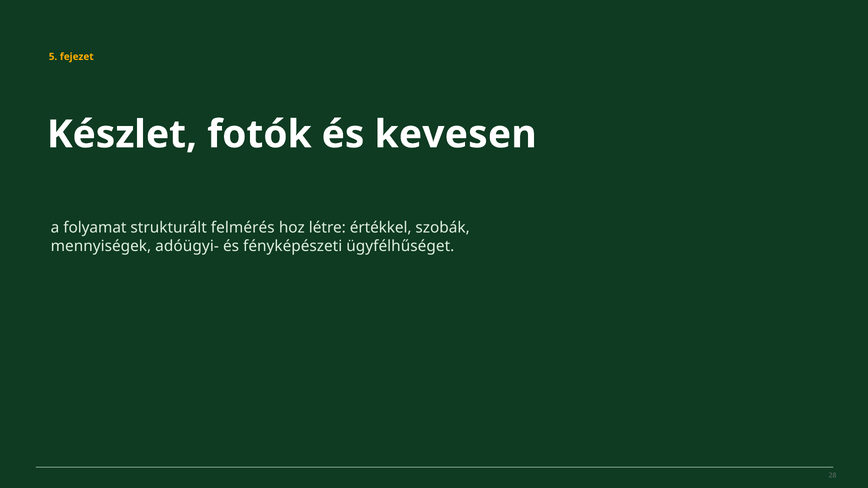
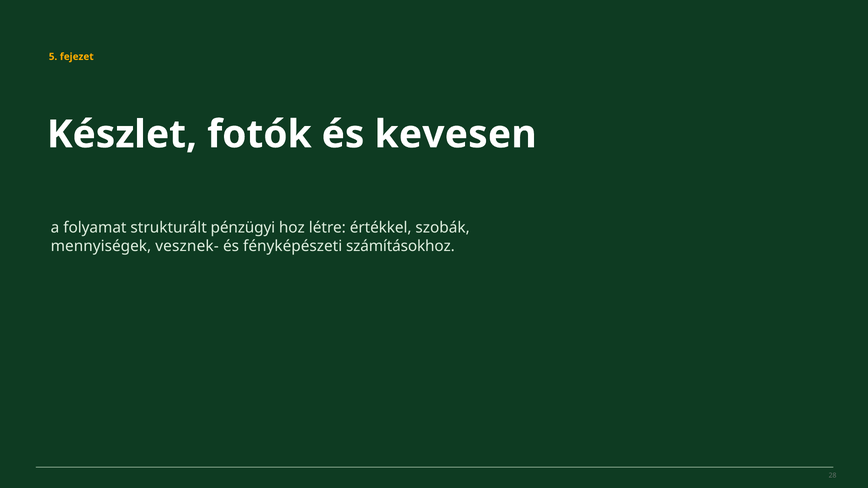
felmérés: felmérés -> pénzügyi
adóügyi-: adóügyi- -> vesznek-
ügyfélhűséget: ügyfélhűséget -> számításokhoz
